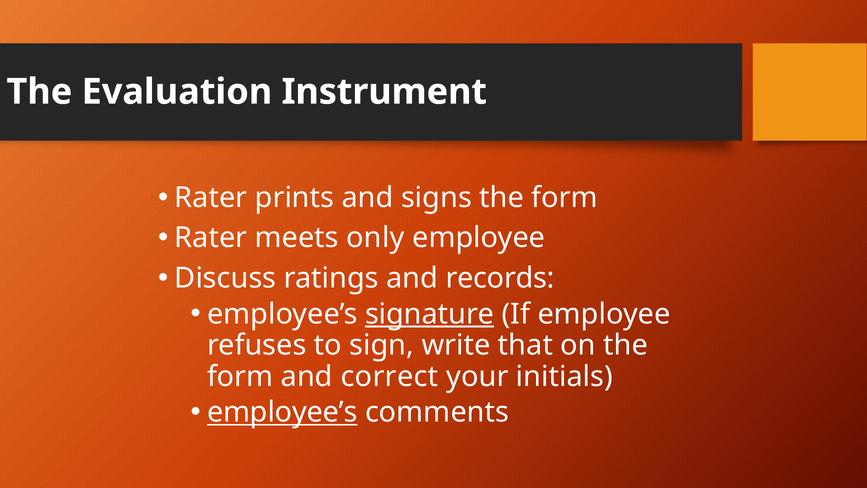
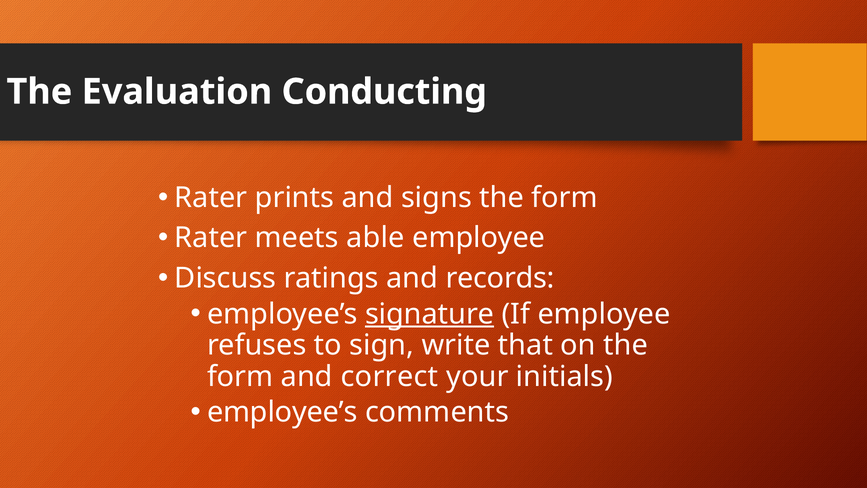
Instrument: Instrument -> Conducting
only: only -> able
employee’s at (282, 412) underline: present -> none
